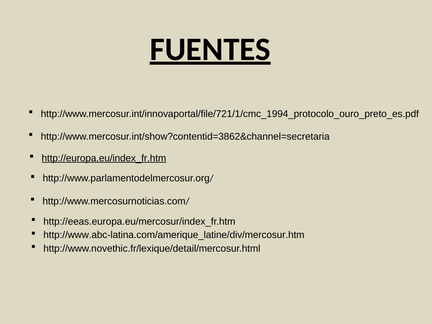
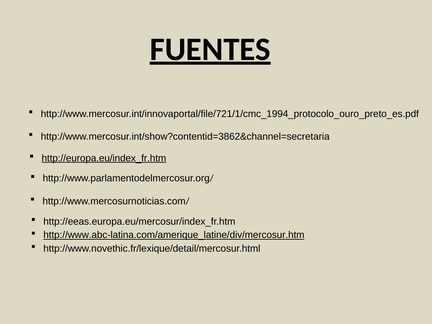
http://www.abc-latina.com/amerique_latine/div/mercosur.htm underline: none -> present
